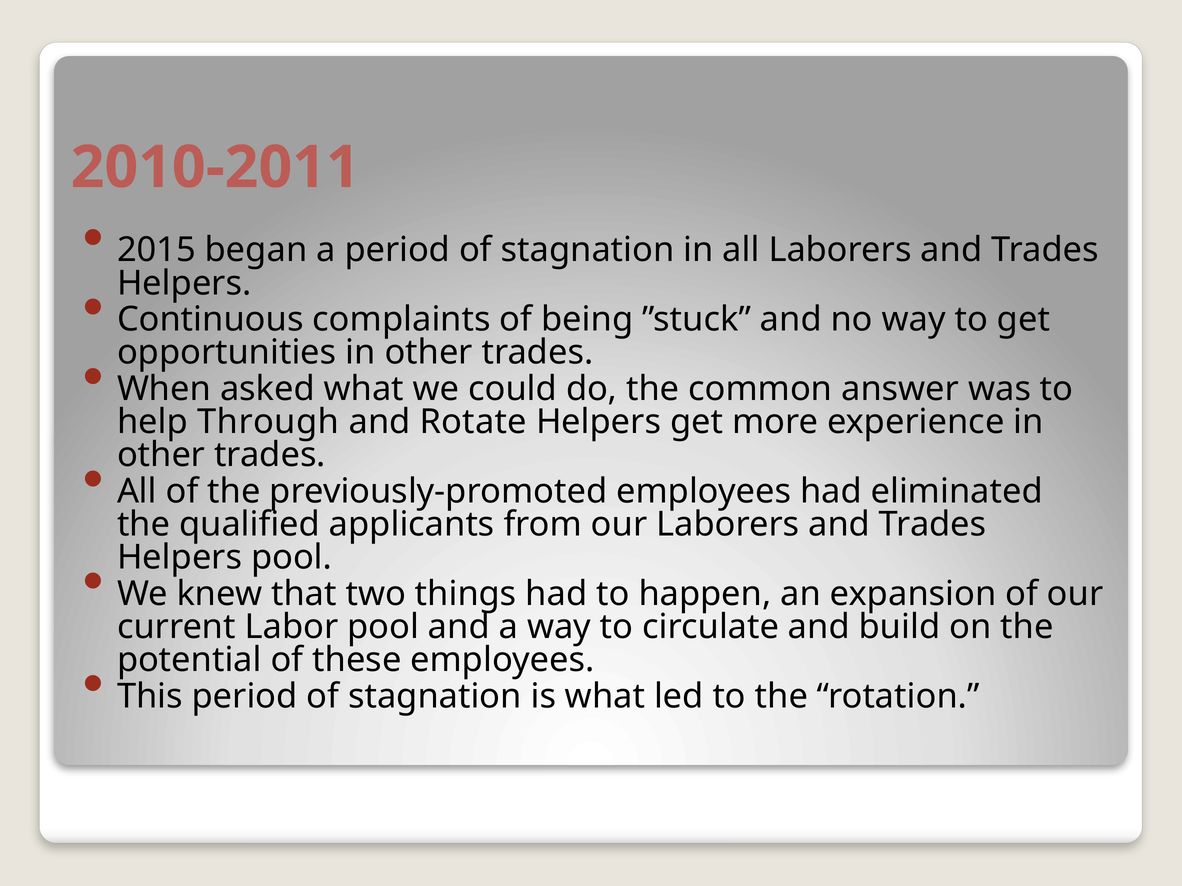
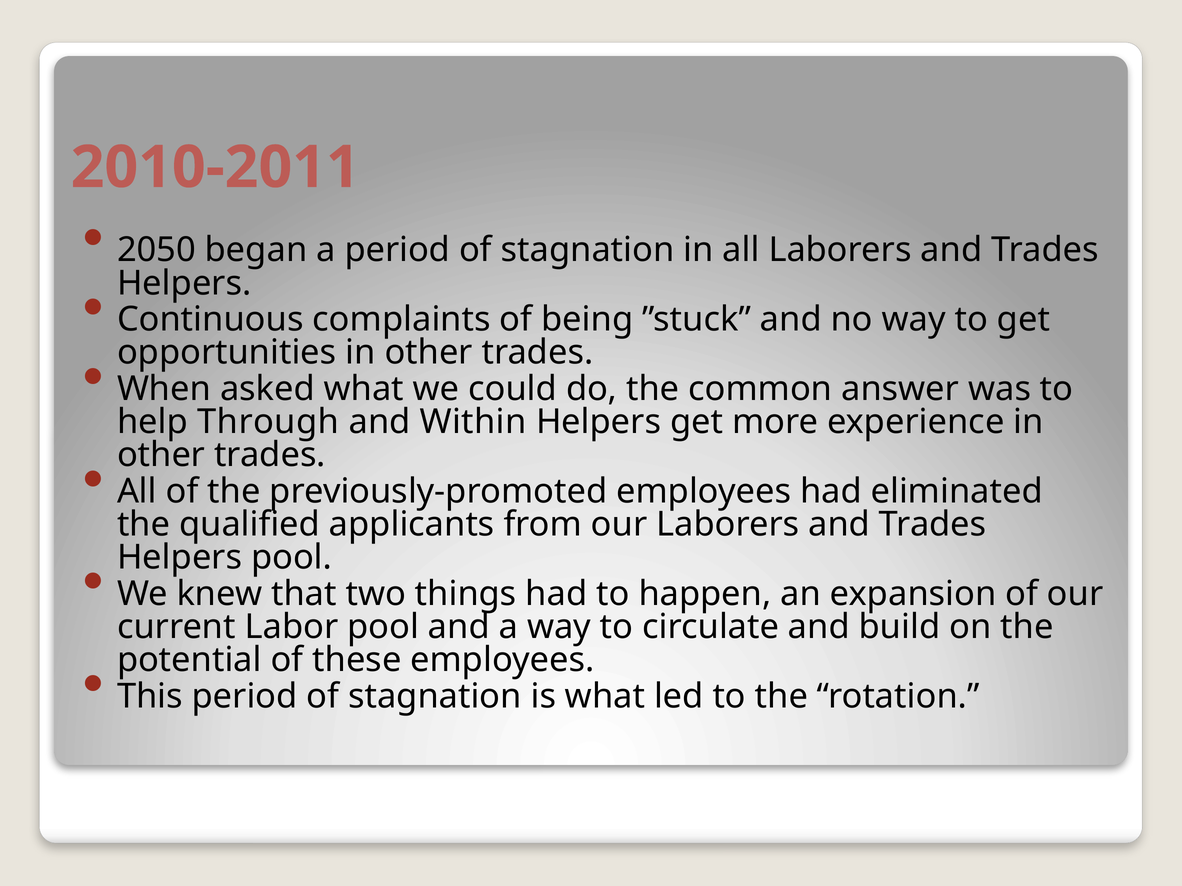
2015: 2015 -> 2050
Rotate: Rotate -> Within
